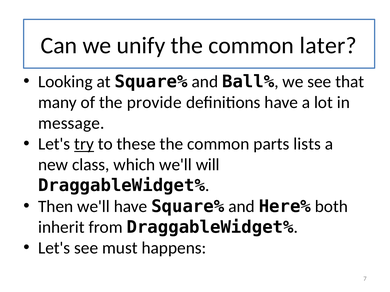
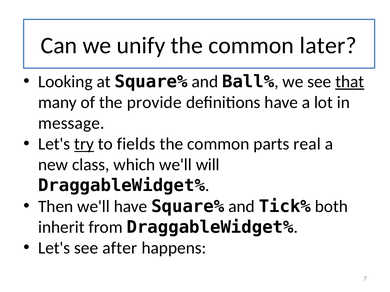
that underline: none -> present
these: these -> fields
lists: lists -> real
Here%: Here% -> Tick%
must: must -> after
